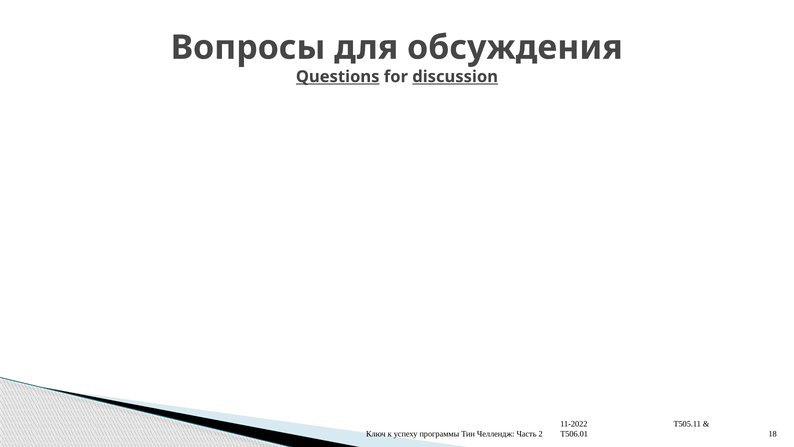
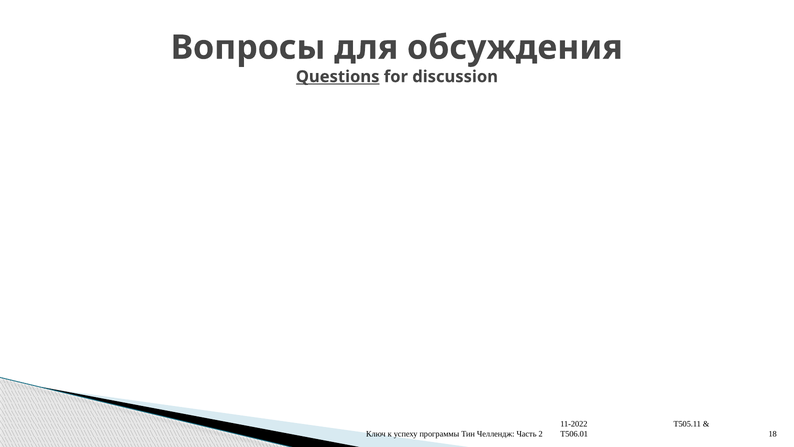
discussion underline: present -> none
